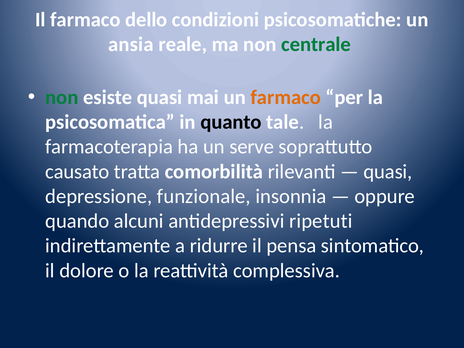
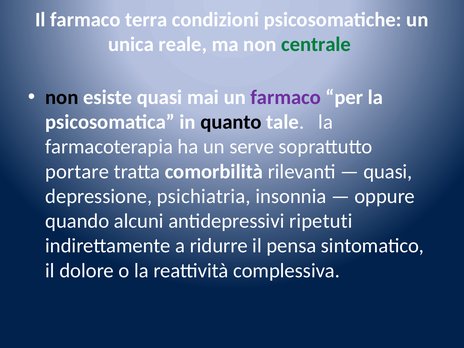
dello: dello -> terra
ansia: ansia -> unica
non at (62, 97) colour: green -> black
farmaco at (286, 97) colour: orange -> purple
causato: causato -> portare
funzionale: funzionale -> psichiatria
